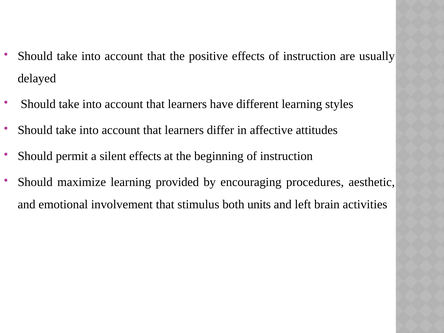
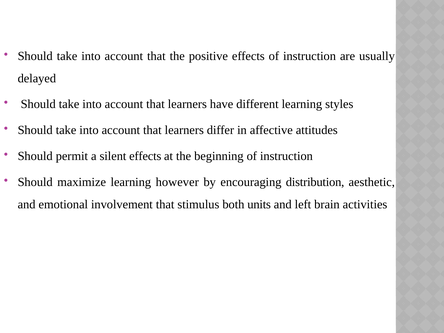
provided: provided -> however
procedures: procedures -> distribution
